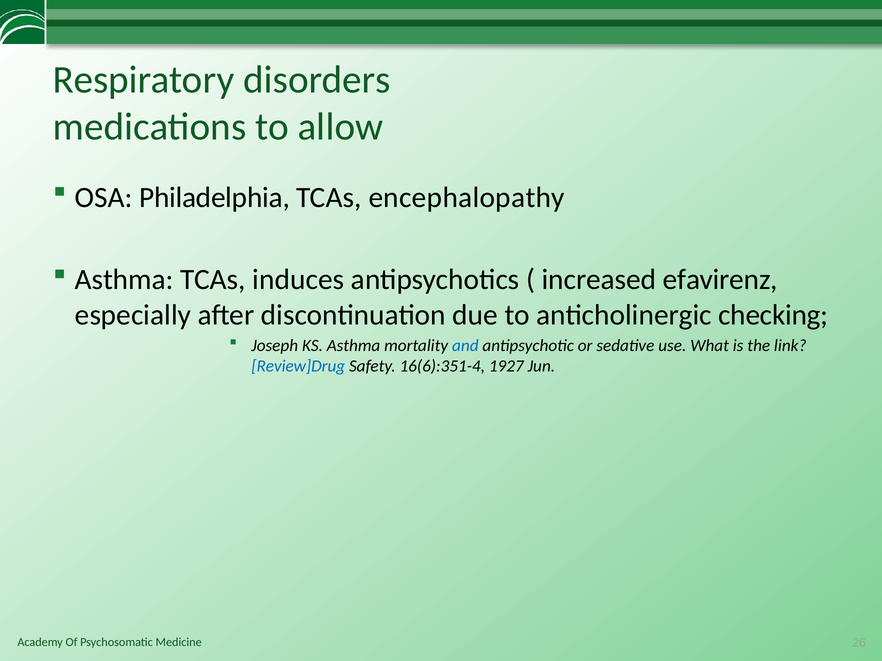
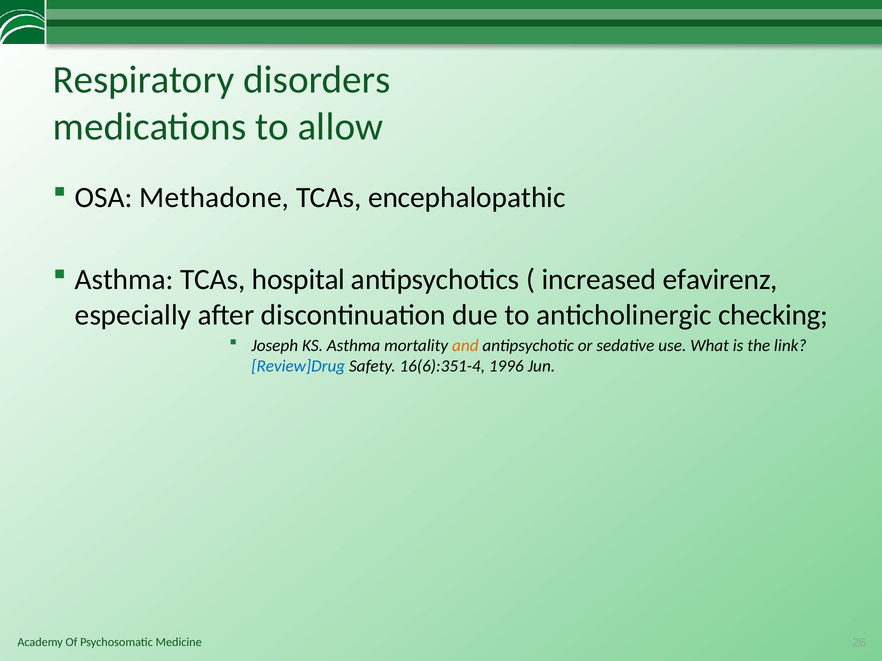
Philadelphia: Philadelphia -> Methadone
encephalopathy: encephalopathy -> encephalopathic
induces: induces -> hospital
and colour: blue -> orange
1927: 1927 -> 1996
